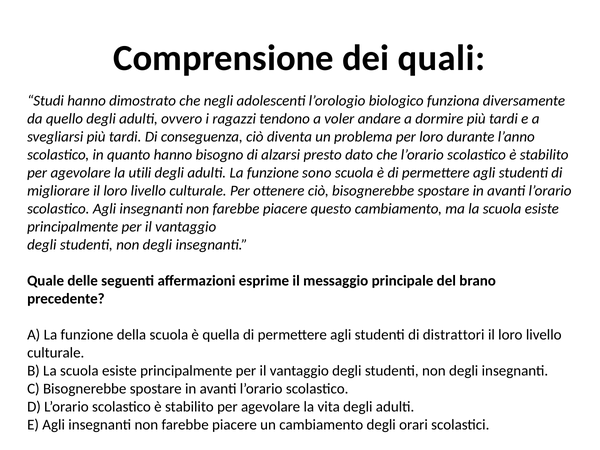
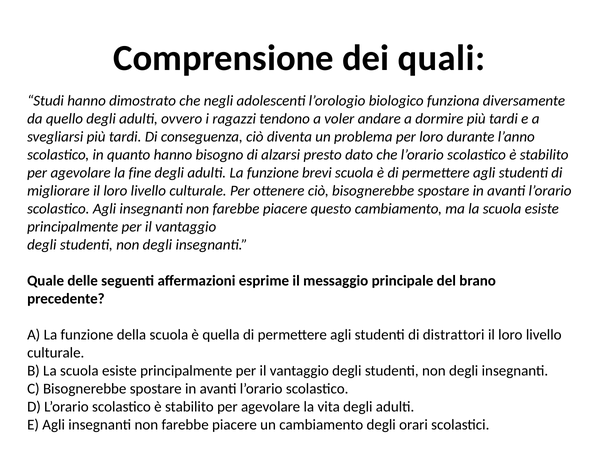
utili: utili -> fine
sono: sono -> brevi
